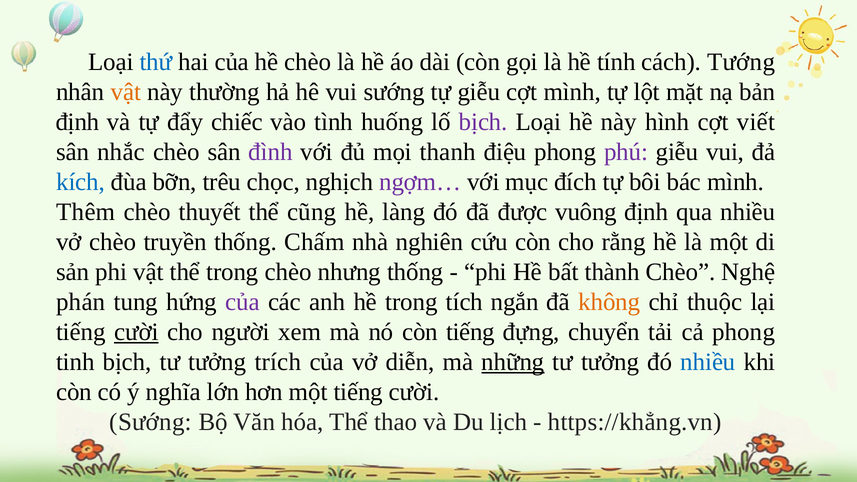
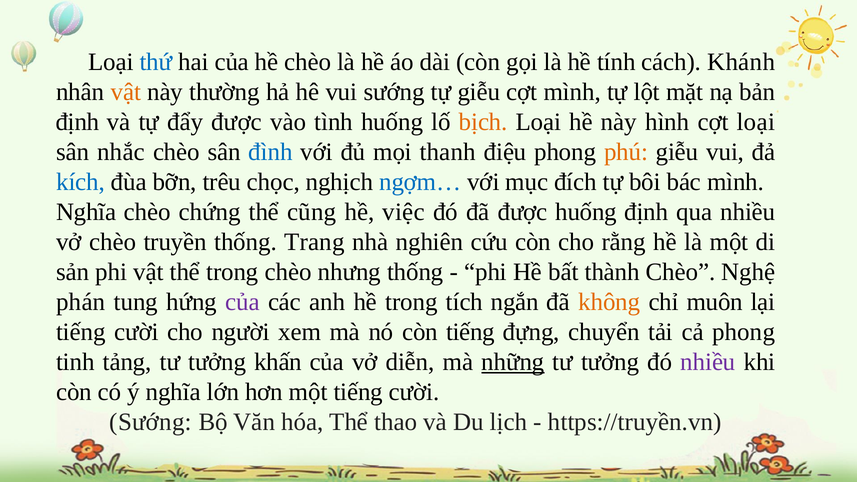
Tướng: Tướng -> Khánh
đẩy chiếc: chiếc -> được
bịch at (483, 122) colour: purple -> orange
cợt viết: viết -> loại
đình colour: purple -> blue
phú colour: purple -> orange
ngợm… colour: purple -> blue
Thêm at (86, 212): Thêm -> Nghĩa
thuyết: thuyết -> chứng
làng: làng -> việc
được vuông: vuông -> huống
Chấm: Chấm -> Trang
thuộc: thuộc -> muôn
cười at (136, 332) underline: present -> none
tinh bịch: bịch -> tảng
trích: trích -> khấn
nhiều at (708, 362) colour: blue -> purple
https://khẳng.vn: https://khẳng.vn -> https://truyền.vn
